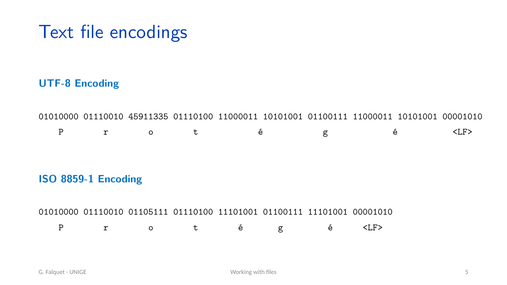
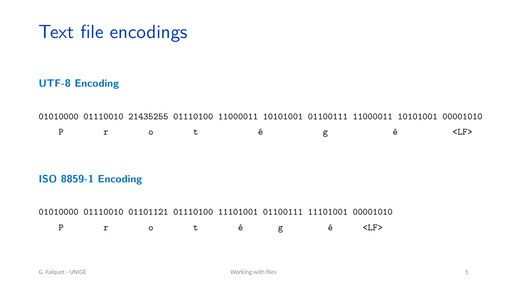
45911335: 45911335 -> 21435255
01105111: 01105111 -> 01101121
